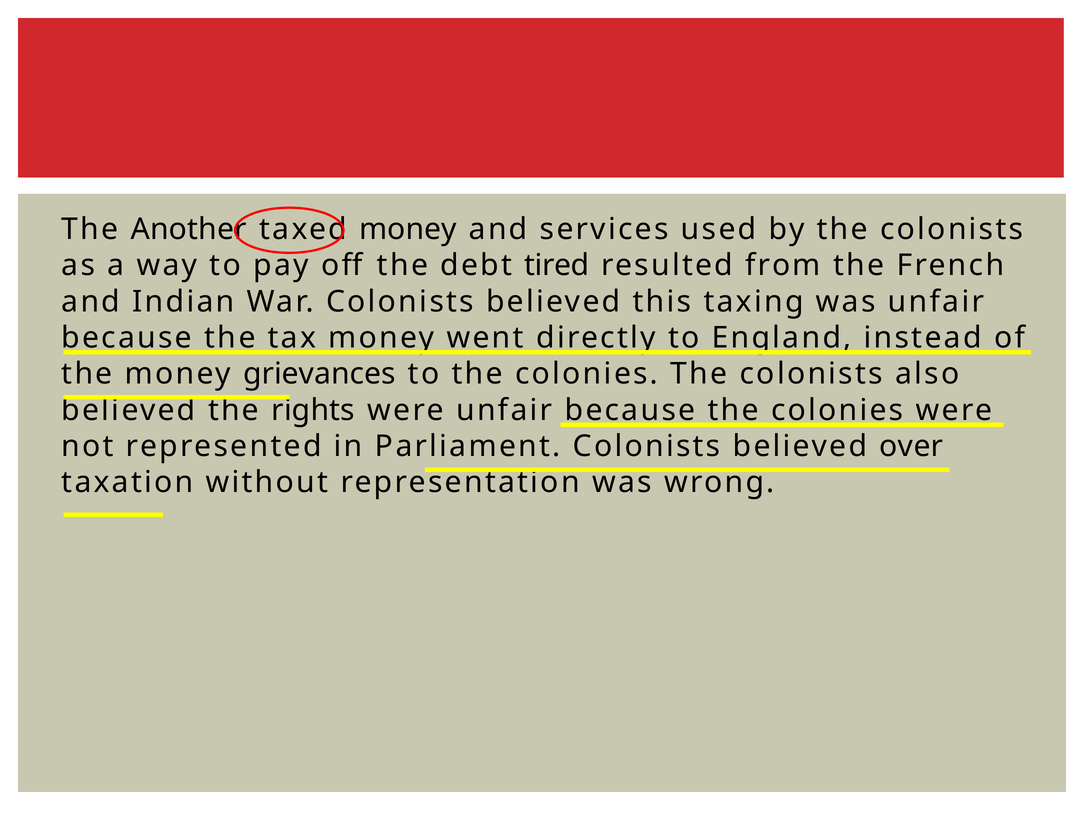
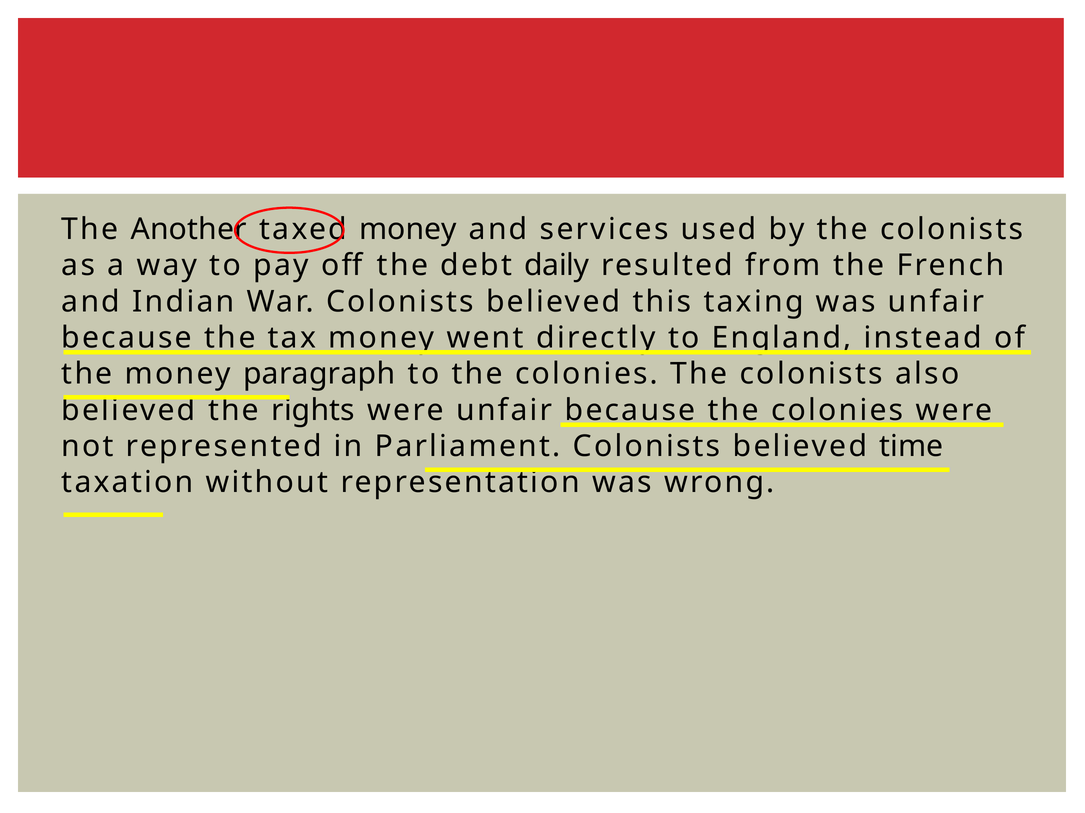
tired: tired -> daily
grievances: grievances -> paragraph
over: over -> time
